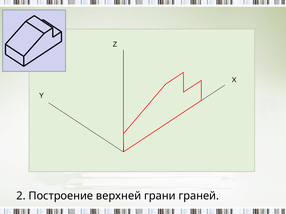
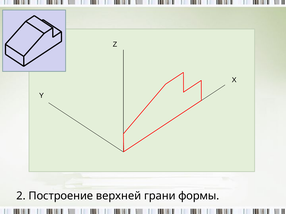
граней: граней -> формы
